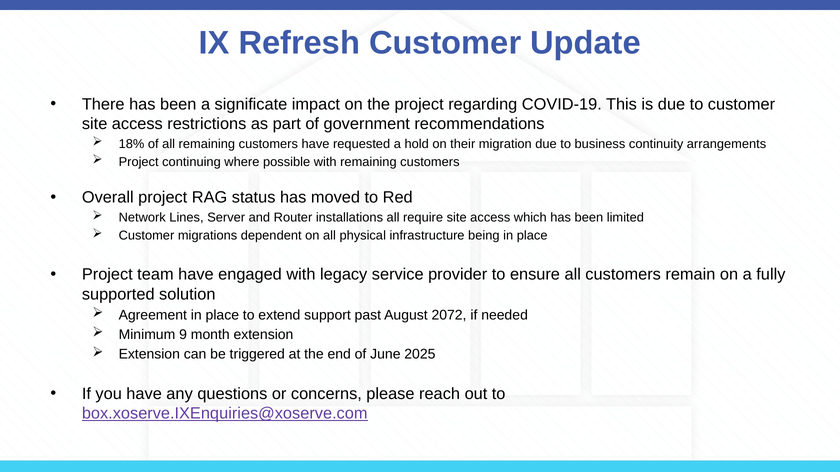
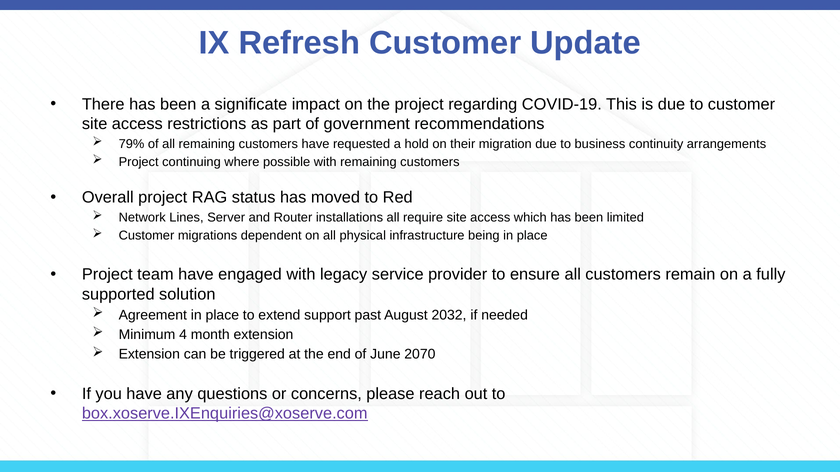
18%: 18% -> 79%
2072: 2072 -> 2032
9: 9 -> 4
2025: 2025 -> 2070
